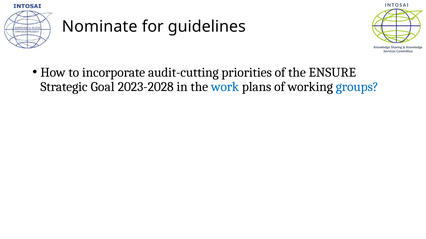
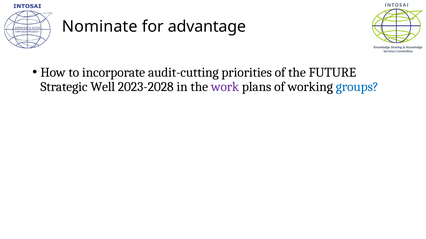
guidelines: guidelines -> advantage
ENSURE: ENSURE -> FUTURE
Goal: Goal -> Well
work colour: blue -> purple
